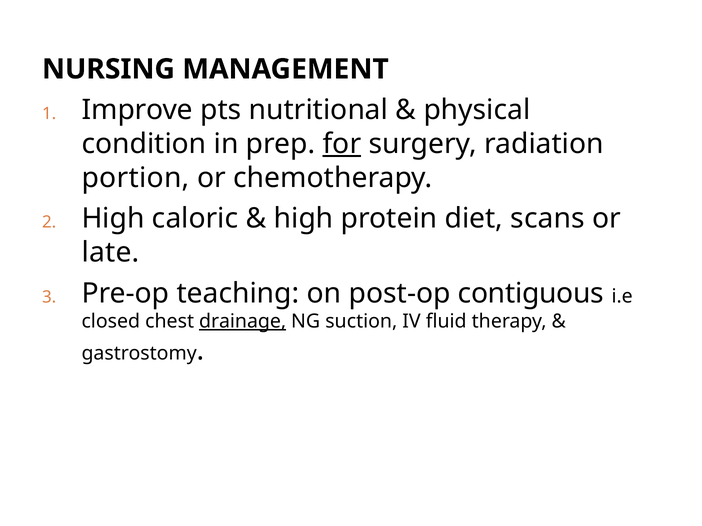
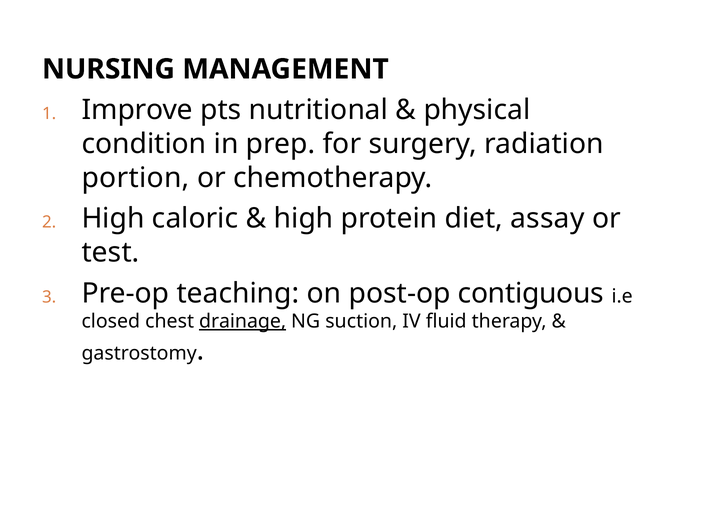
for underline: present -> none
scans: scans -> assay
late: late -> test
